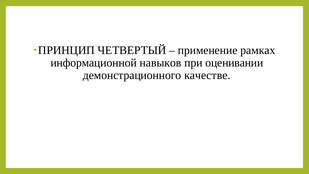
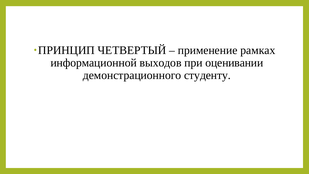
навыков: навыков -> выходов
качестве: качестве -> студенту
